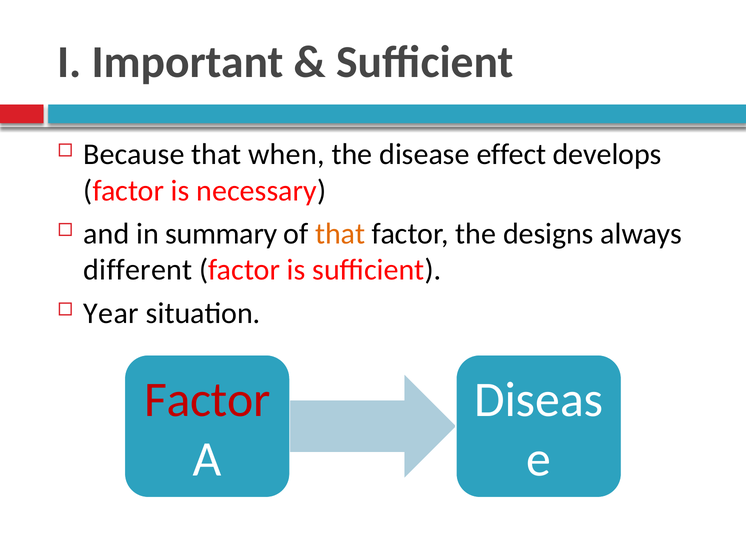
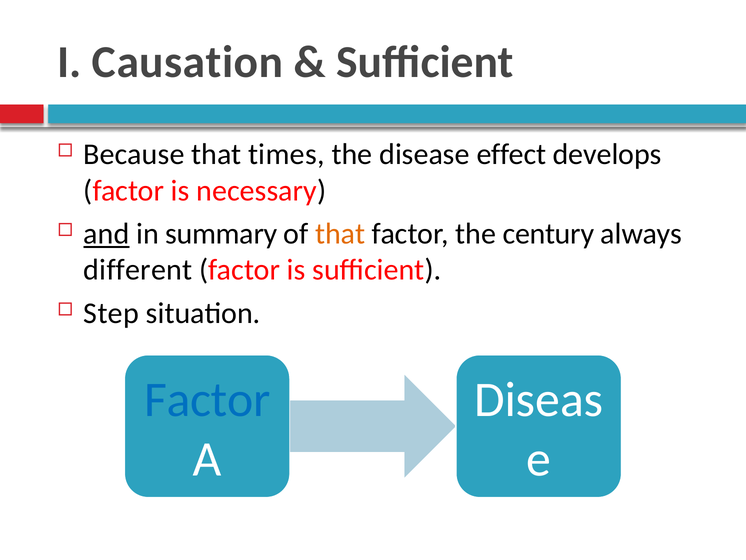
Important: Important -> Causation
when: when -> times
and underline: none -> present
designs: designs -> century
Year: Year -> Step
Factor at (207, 399) colour: red -> blue
